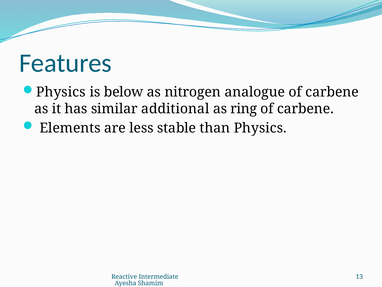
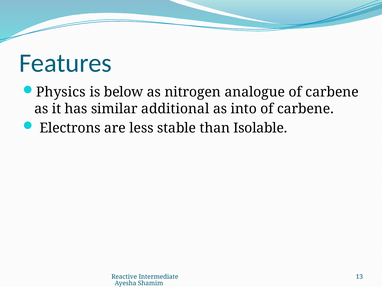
ring: ring -> into
Elements: Elements -> Electrons
than Physics: Physics -> Isolable
